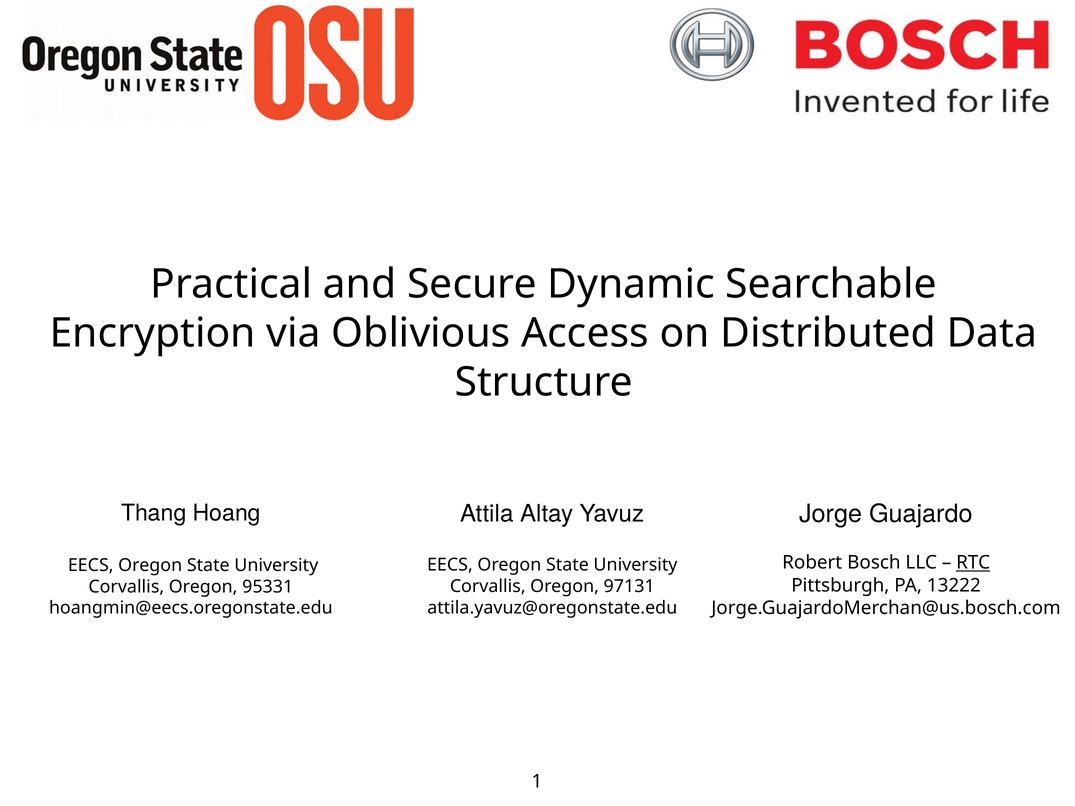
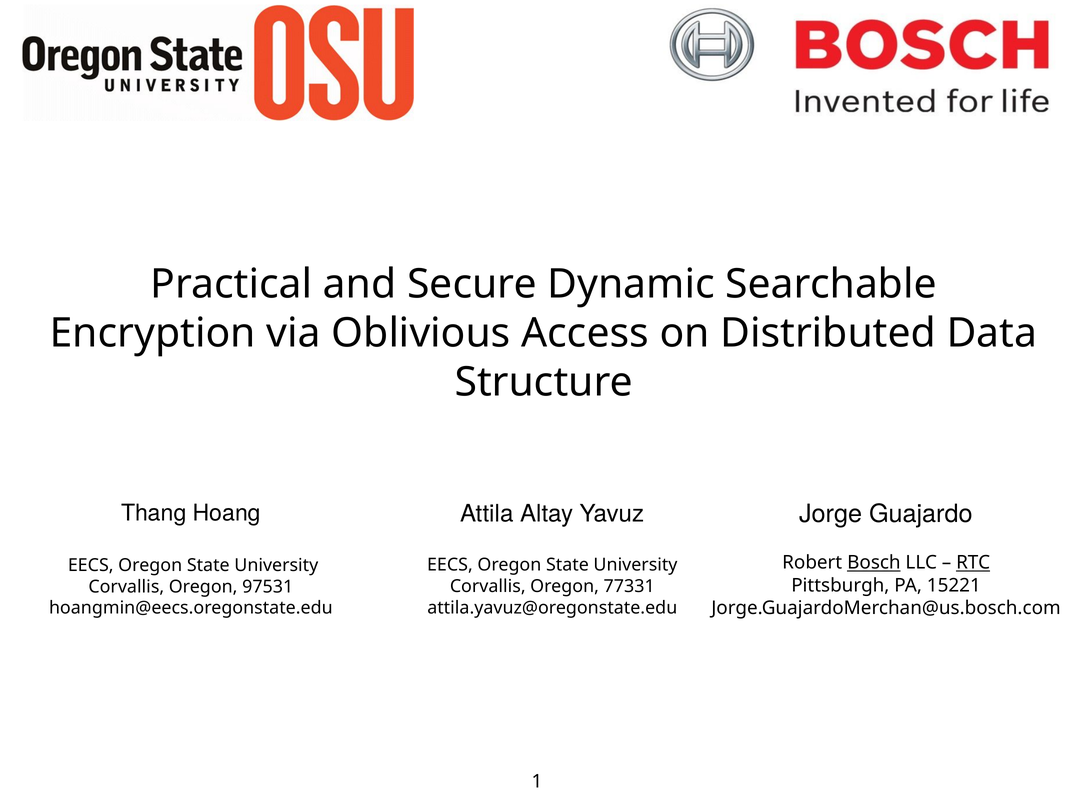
Bosch underline: none -> present
13222: 13222 -> 15221
97131: 97131 -> 77331
95331: 95331 -> 97531
